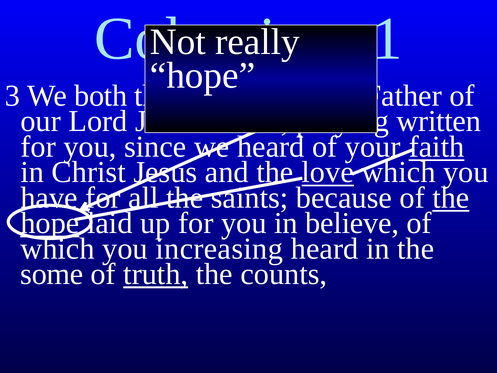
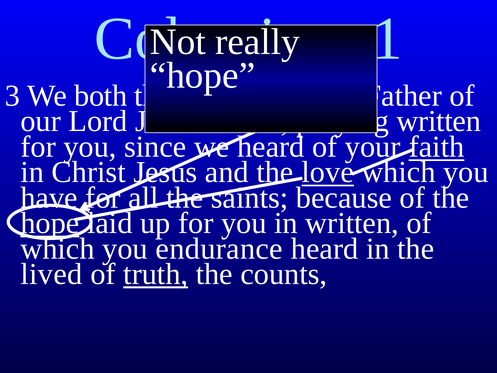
the at (451, 198) underline: present -> none
believe at (352, 223): believe -> written
increasing: increasing -> endurance
some: some -> lived
